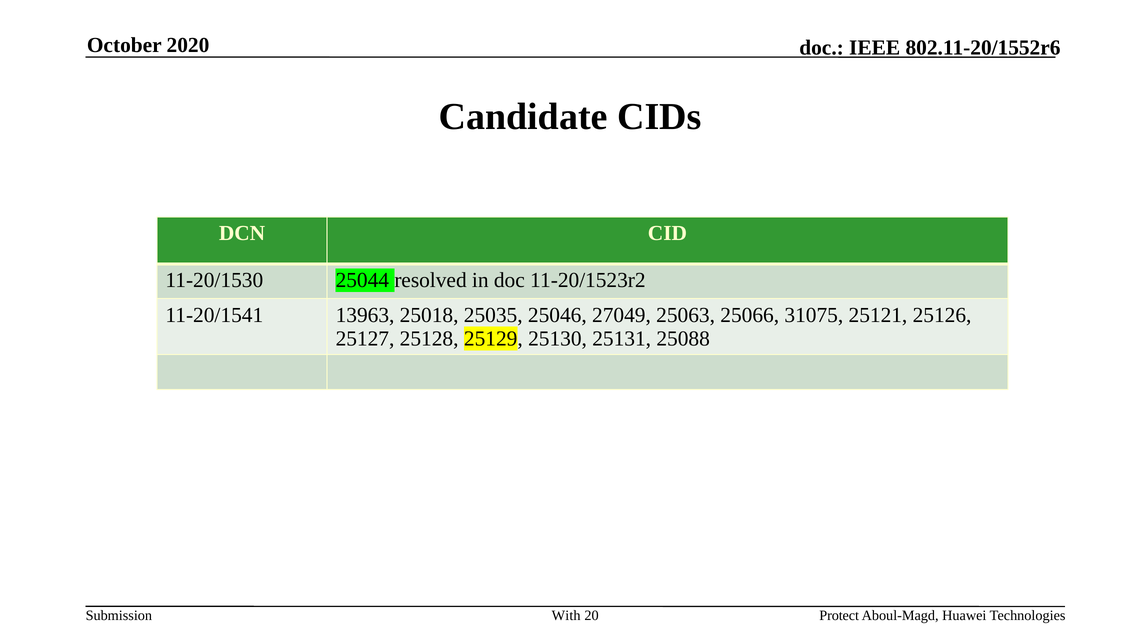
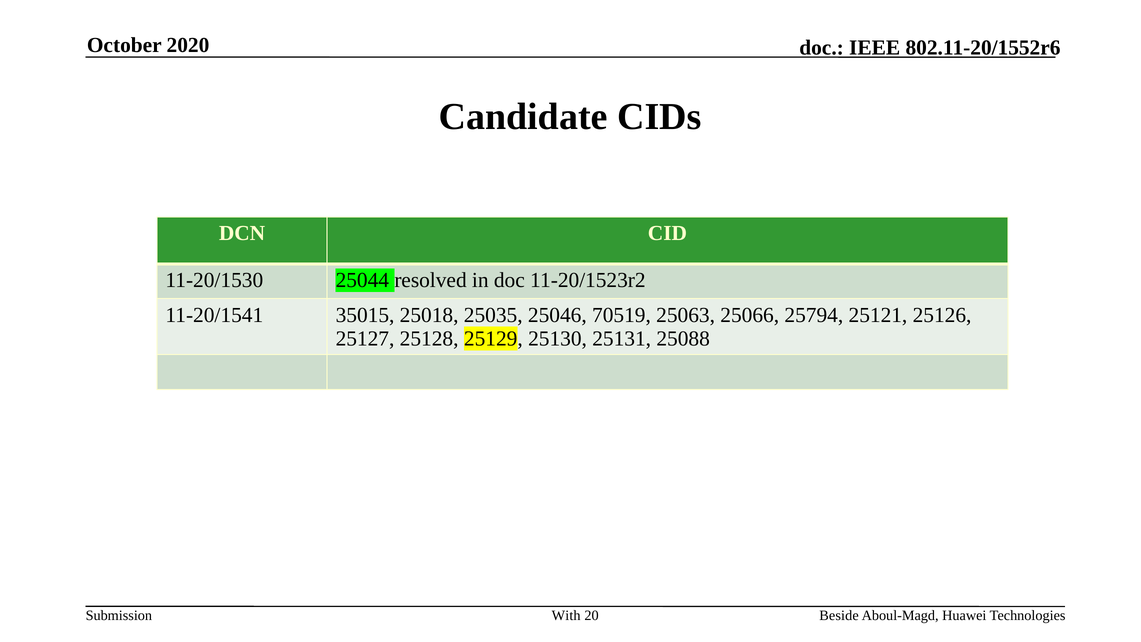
13963: 13963 -> 35015
27049: 27049 -> 70519
31075: 31075 -> 25794
Protect: Protect -> Beside
